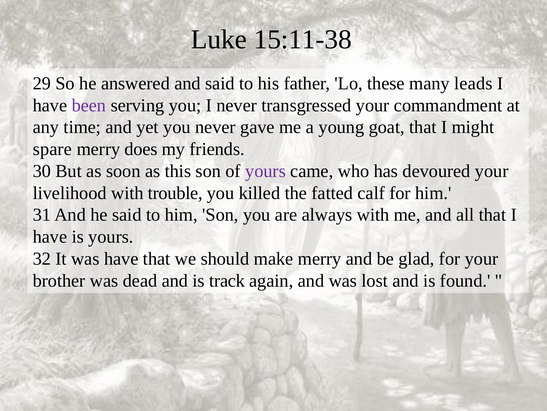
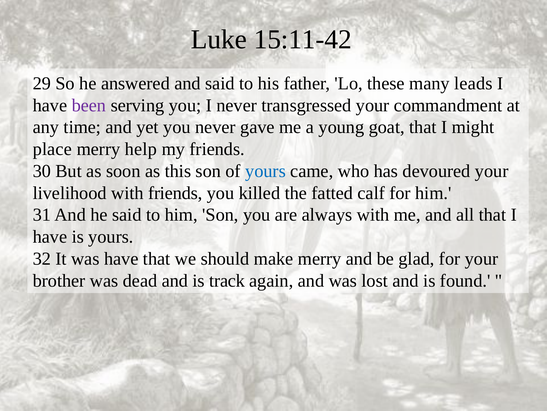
15:11-38: 15:11-38 -> 15:11-42
spare: spare -> place
does: does -> help
yours at (266, 171) colour: purple -> blue
with trouble: trouble -> friends
